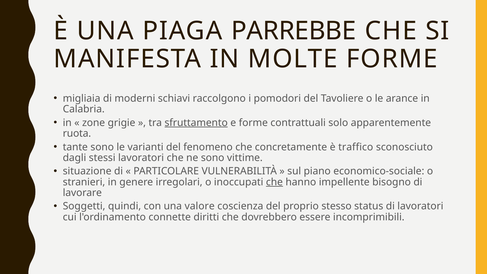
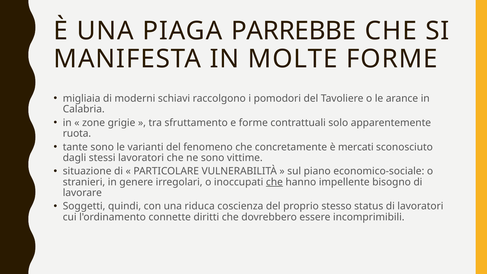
sfruttamento underline: present -> none
traffico: traffico -> mercati
valore: valore -> riduca
